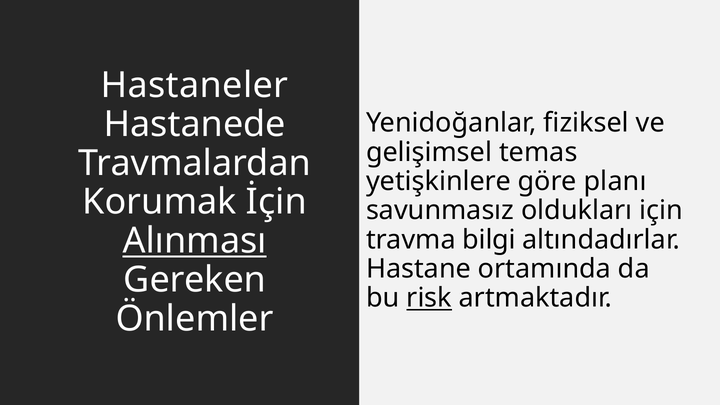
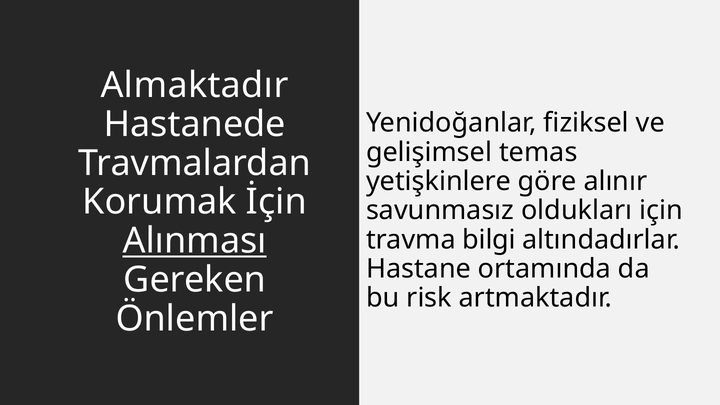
Hastaneler: Hastaneler -> Almaktadır
planı: planı -> alınır
risk underline: present -> none
